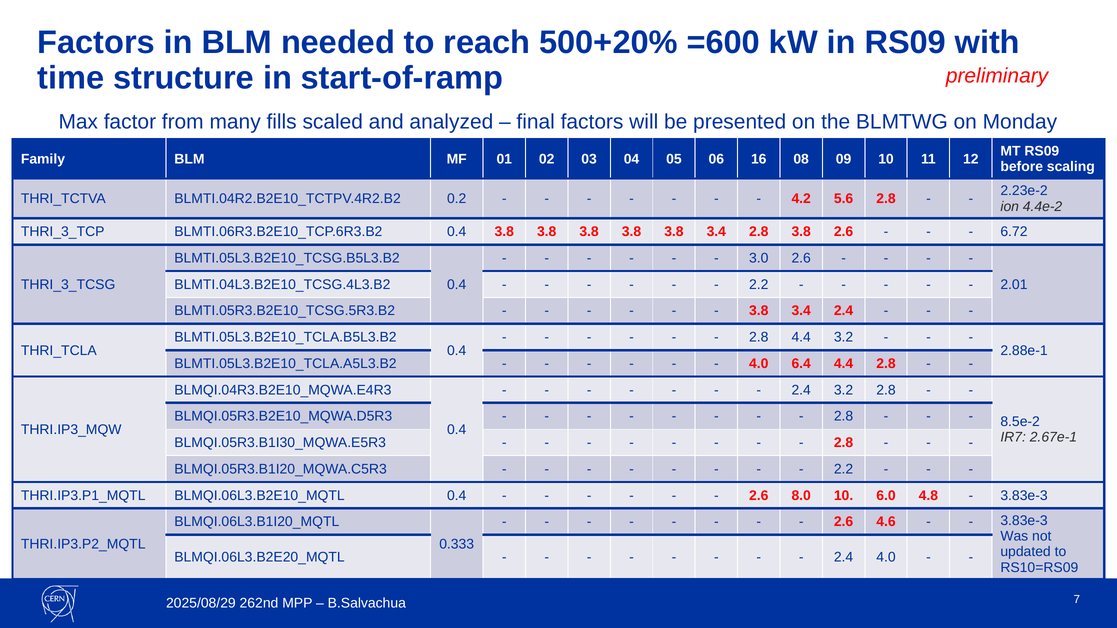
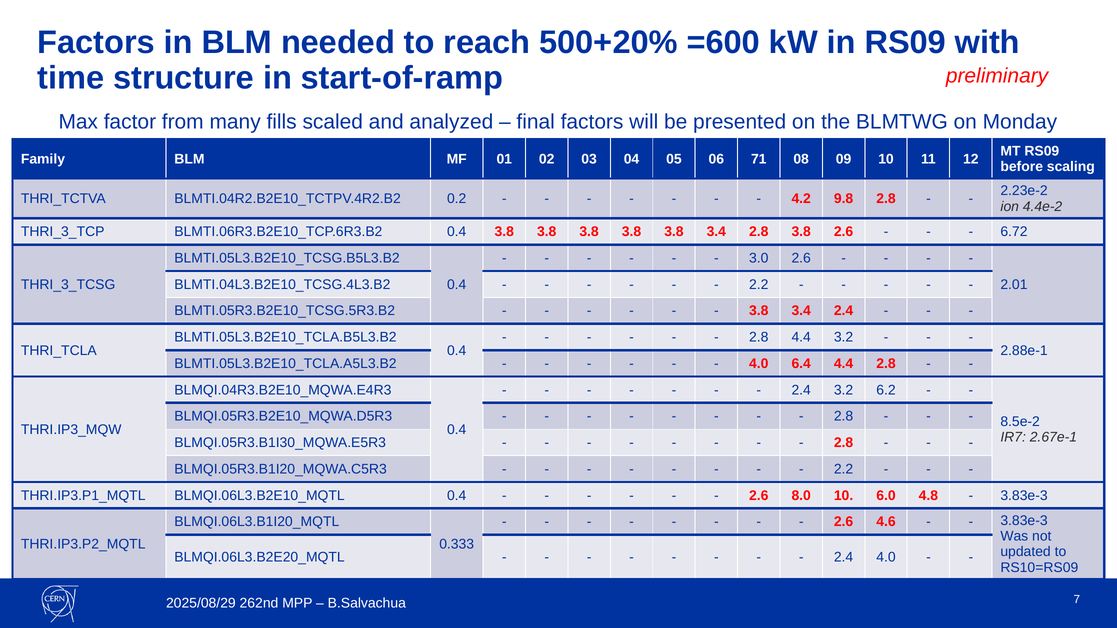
16: 16 -> 71
5.6: 5.6 -> 9.8
3.2 2.8: 2.8 -> 6.2
